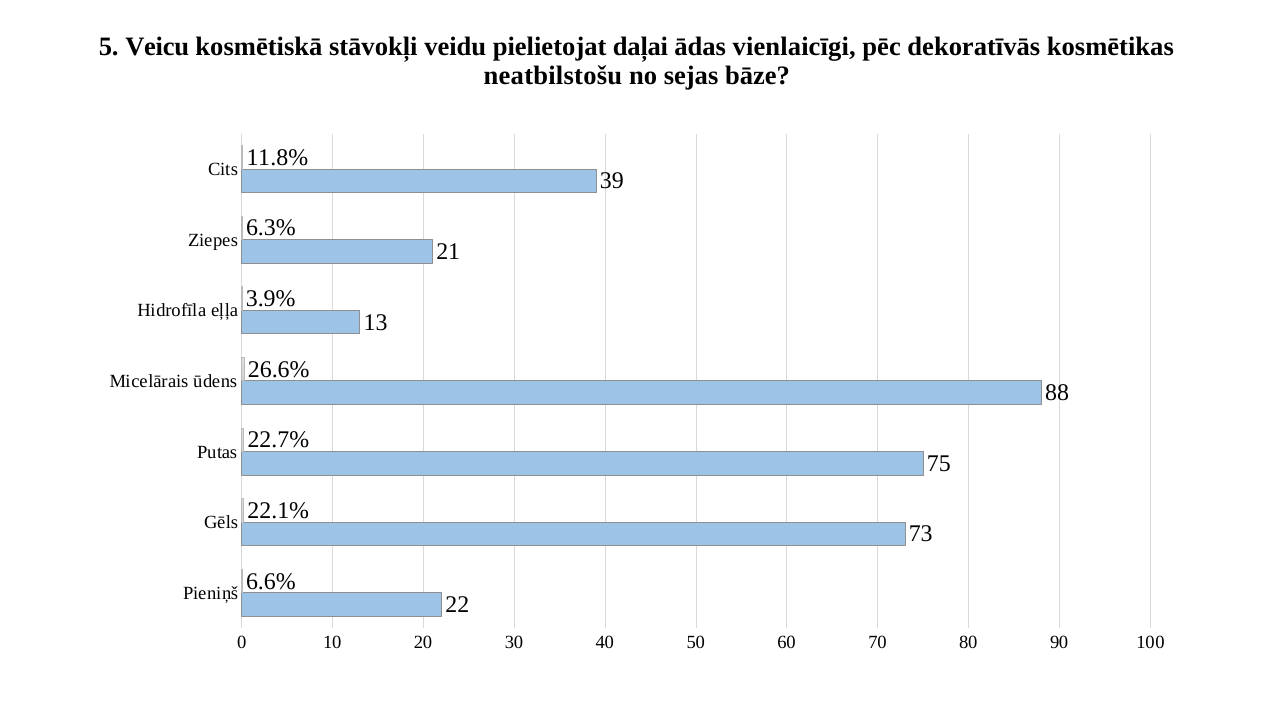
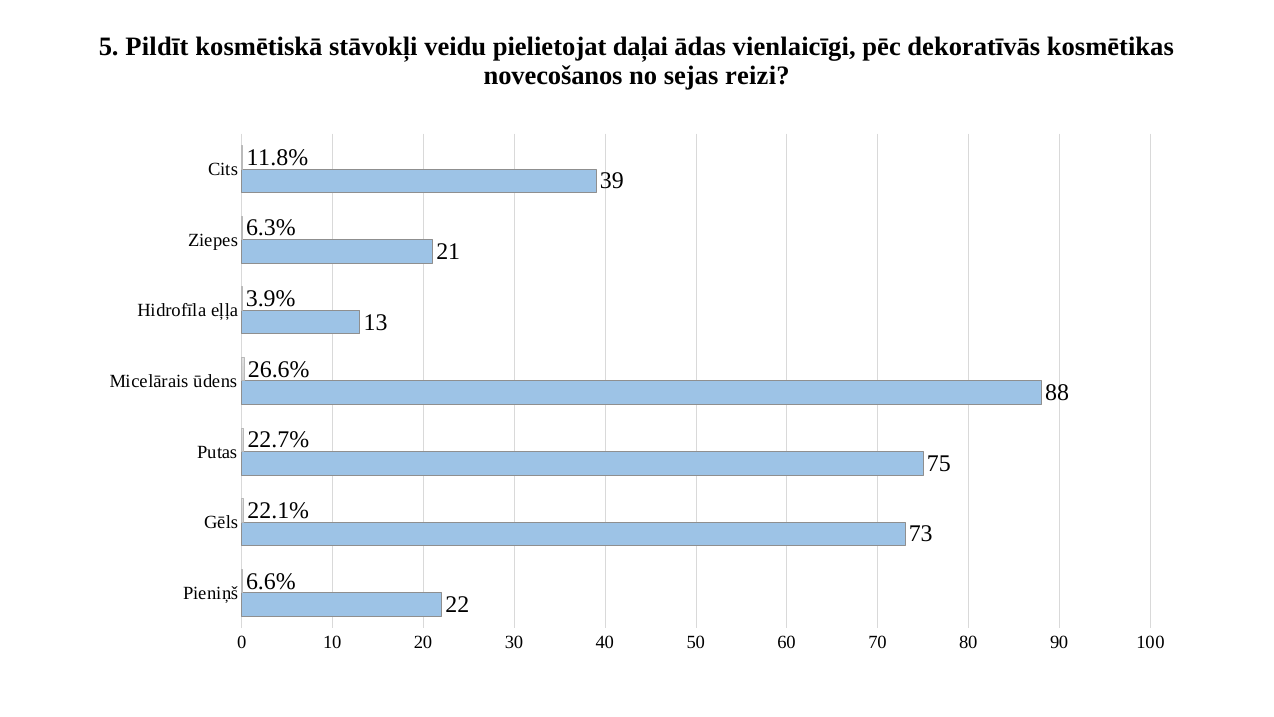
Veicu: Veicu -> Pildīt
neatbilstošu: neatbilstošu -> novecošanos
bāze: bāze -> reizi
